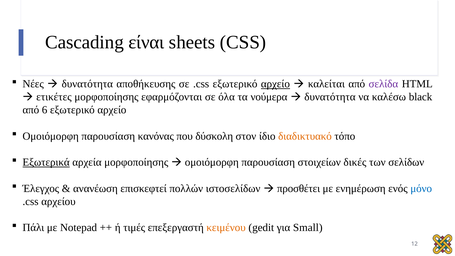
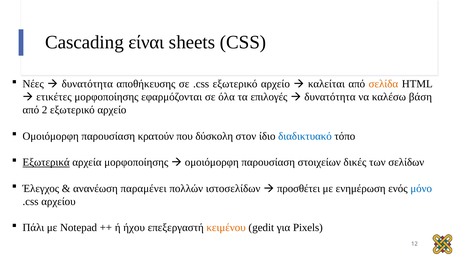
αρχείο at (275, 84) underline: present -> none
σελίδα colour: purple -> orange
νούμερα: νούμερα -> επιλογές
black: black -> βάση
6: 6 -> 2
κανόνας: κανόνας -> κρατούν
διαδικτυακό colour: orange -> blue
επισκεφτεί: επισκεφτεί -> παραμένει
τιμές: τιμές -> ήχου
Small: Small -> Pixels
